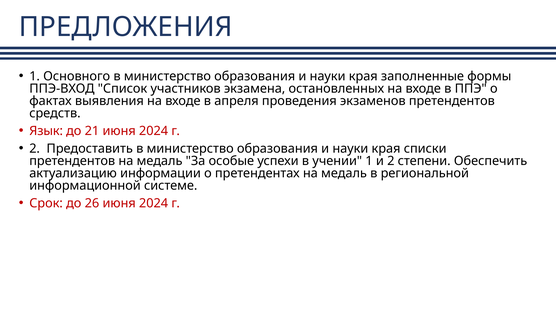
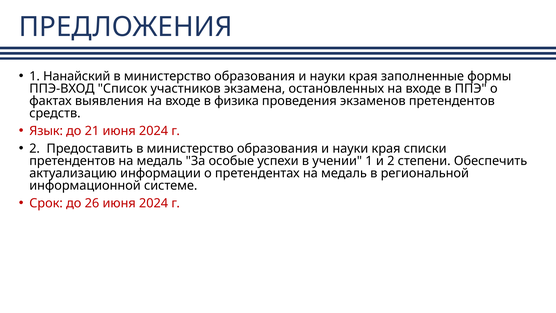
Основного: Основного -> Нанайский
апреля: апреля -> физика
